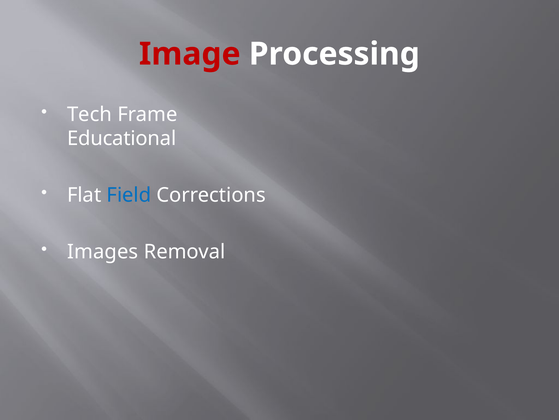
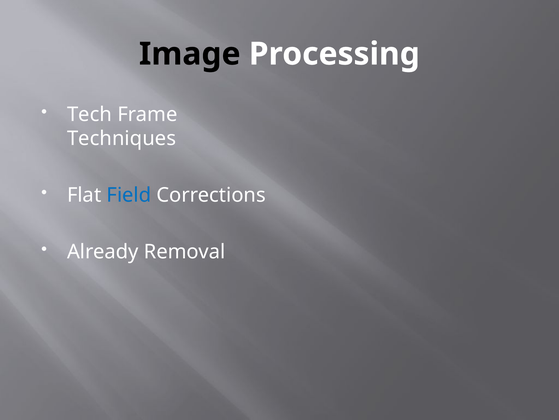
Image colour: red -> black
Educational: Educational -> Techniques
Images: Images -> Already
